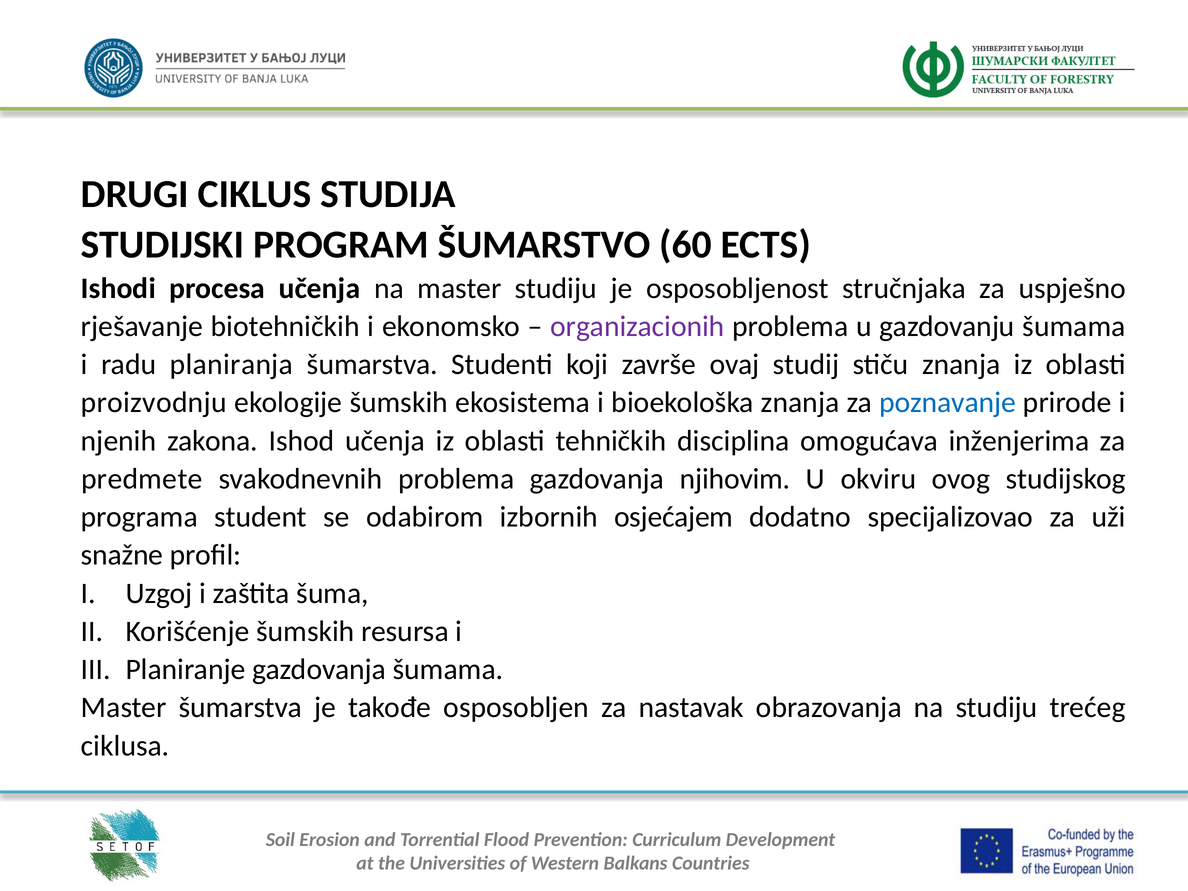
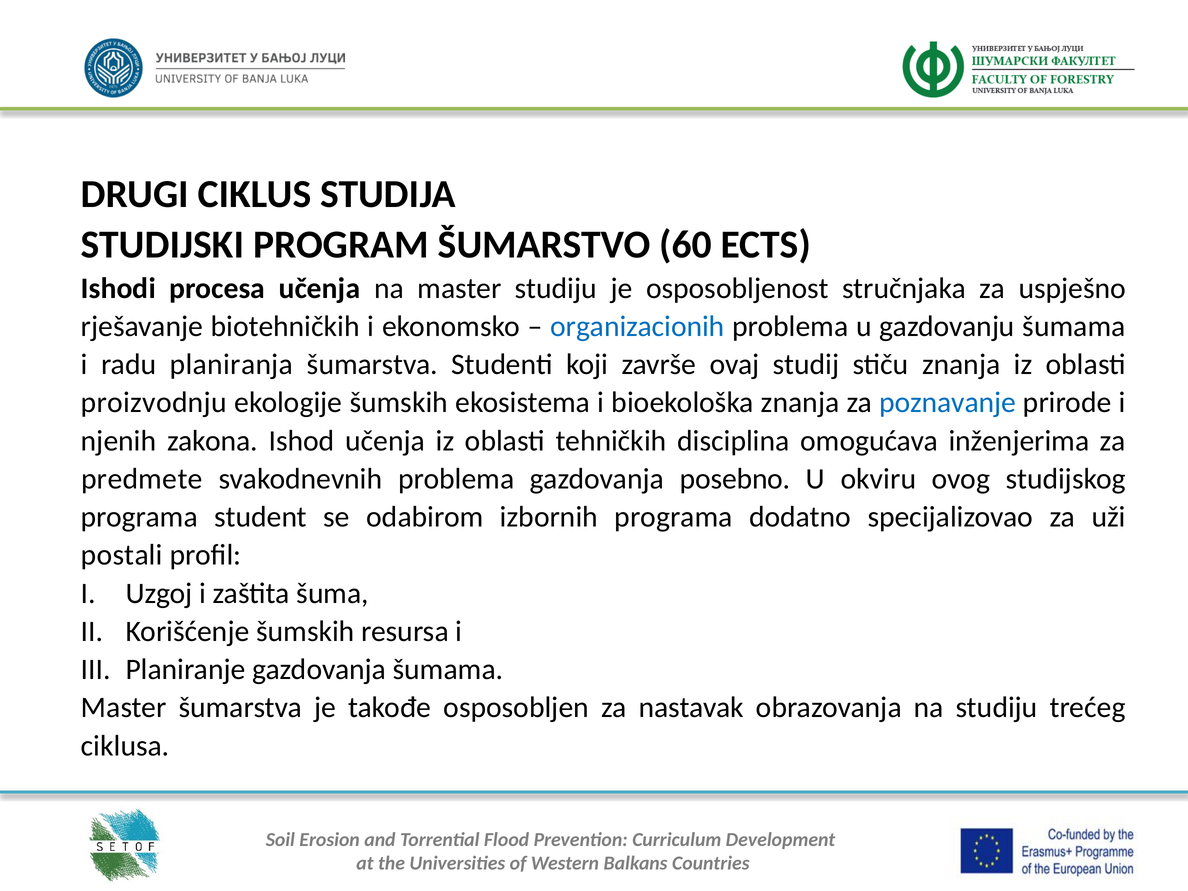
organizacionih colour: purple -> blue
njihovim: njihovim -> posebno
izbornih osjećajem: osjećajem -> programa
snažne: snažne -> postali
